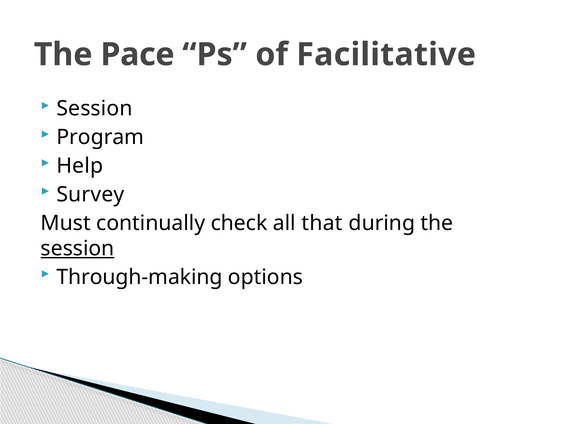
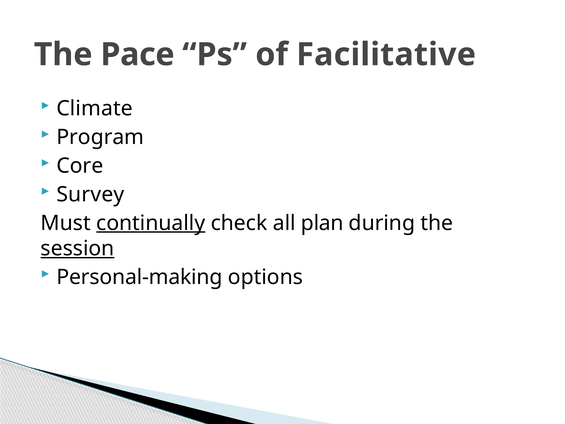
Session at (95, 109): Session -> Climate
Help: Help -> Core
continually underline: none -> present
that: that -> plan
Through-making: Through-making -> Personal-making
